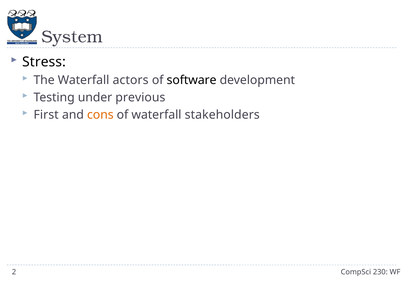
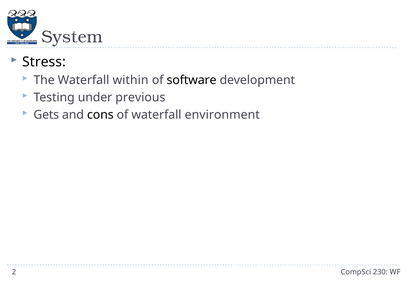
actors: actors -> within
First: First -> Gets
cons colour: orange -> black
stakeholders: stakeholders -> environment
